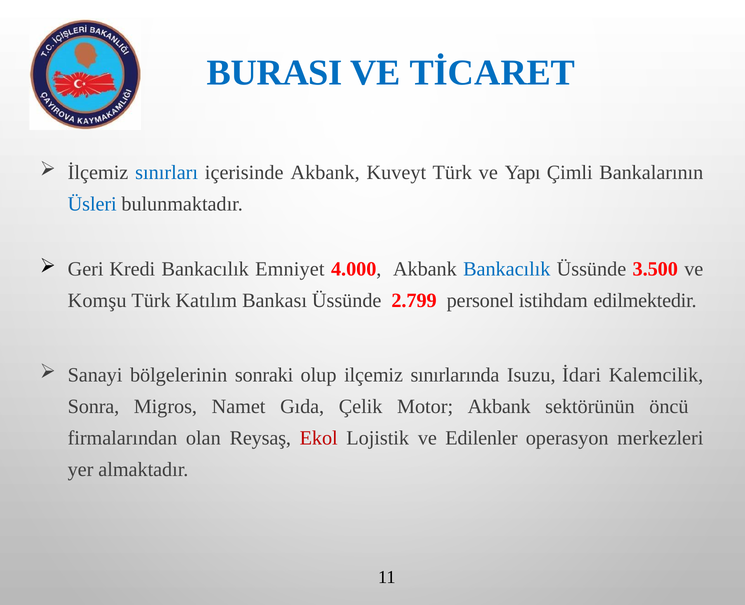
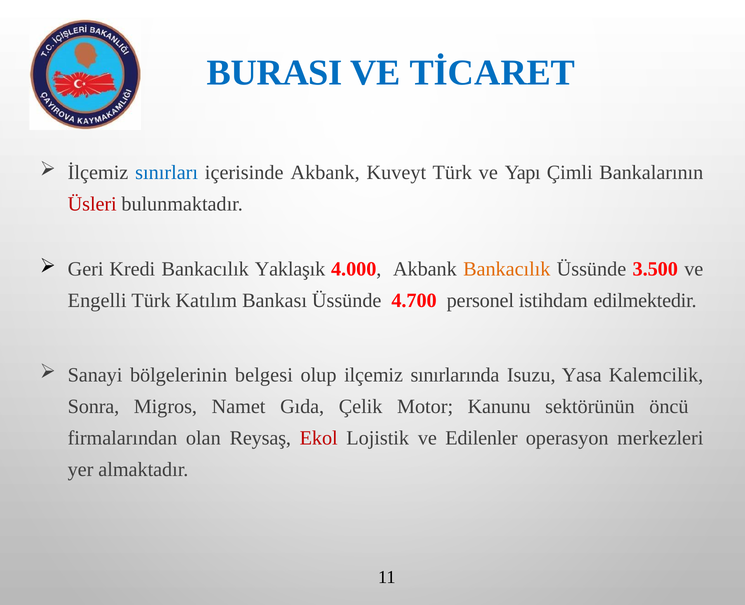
Üsleri colour: blue -> red
Emniyet: Emniyet -> Yaklaşık
Bankacılık at (507, 269) colour: blue -> orange
Komşu: Komşu -> Engelli
2.799: 2.799 -> 4.700
sonraki: sonraki -> belgesi
İdari: İdari -> Yasa
Motor Akbank: Akbank -> Kanunu
